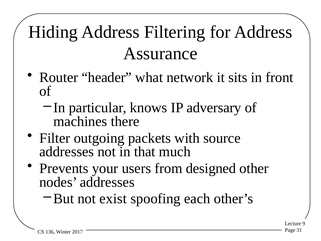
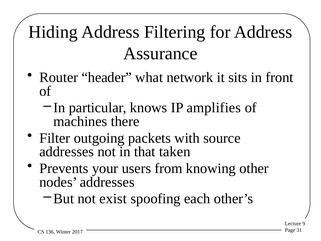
adversary: adversary -> amplifies
much: much -> taken
designed: designed -> knowing
